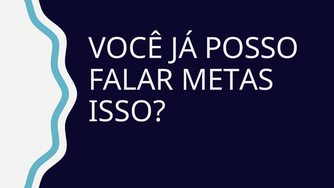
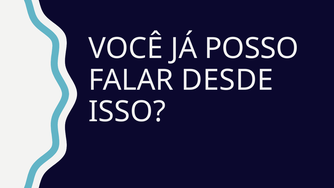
METAS: METAS -> DESDE
